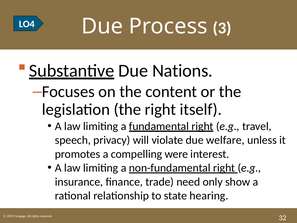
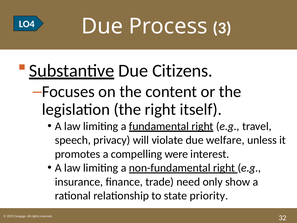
Nations: Nations -> Citizens
hearing: hearing -> priority
